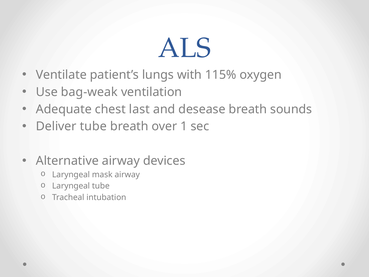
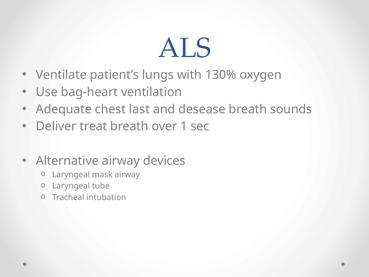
115%: 115% -> 130%
bag-weak: bag-weak -> bag-heart
Deliver tube: tube -> treat
